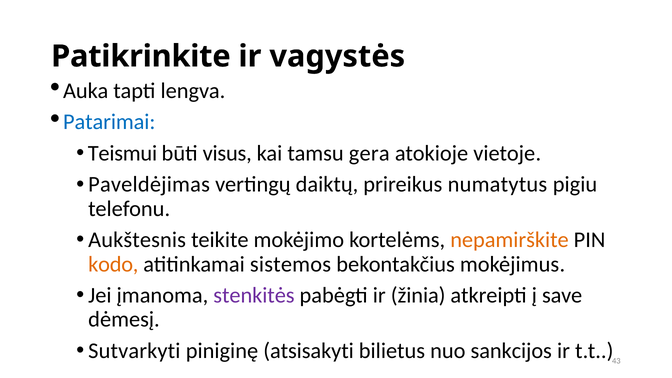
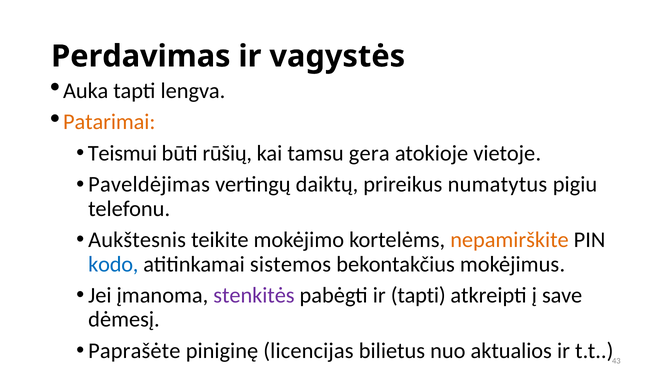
Patikrinkite: Patikrinkite -> Perdavimas
Patarimai colour: blue -> orange
visus: visus -> rūšių
kodo colour: orange -> blue
ir žinia: žinia -> tapti
Sutvarkyti: Sutvarkyti -> Paprašėte
atsisakyti: atsisakyti -> licencijas
sankcijos: sankcijos -> aktualios
